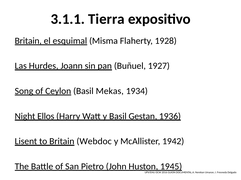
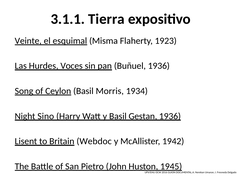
Britain at (28, 41): Britain -> Veinte
1928: 1928 -> 1923
Joann: Joann -> Voces
Buñuel 1927: 1927 -> 1936
Mekas: Mekas -> Morris
Ellos: Ellos -> Sino
